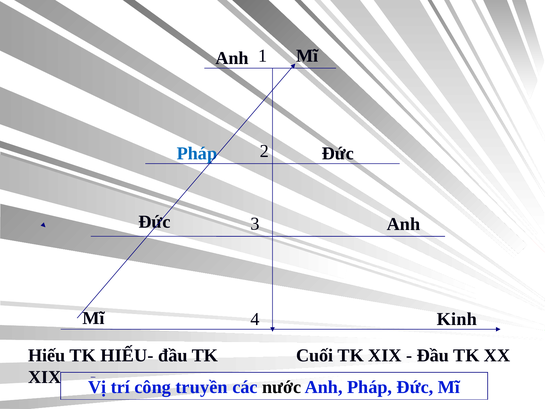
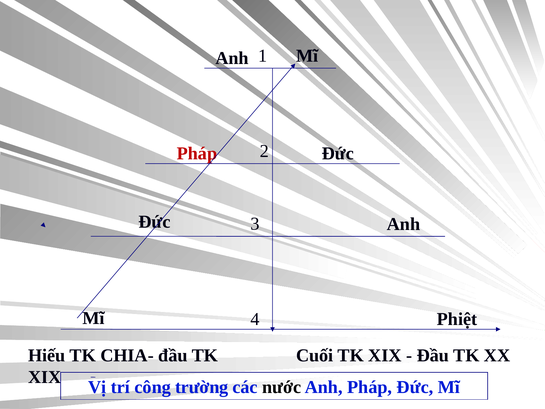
Pháp at (197, 154) colour: blue -> red
Kinh: Kinh -> Phiệt
HIẾU-: HIẾU- -> CHIA-
truyền: truyền -> trường
